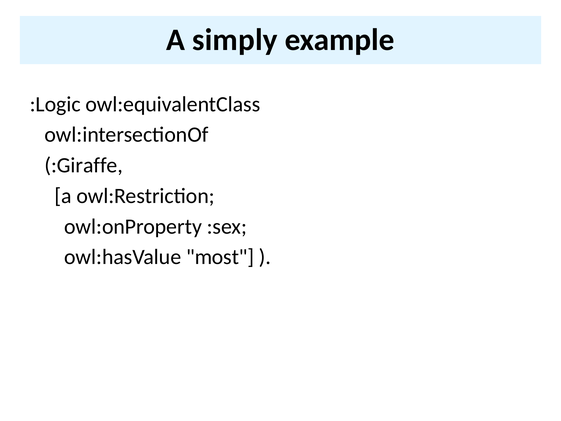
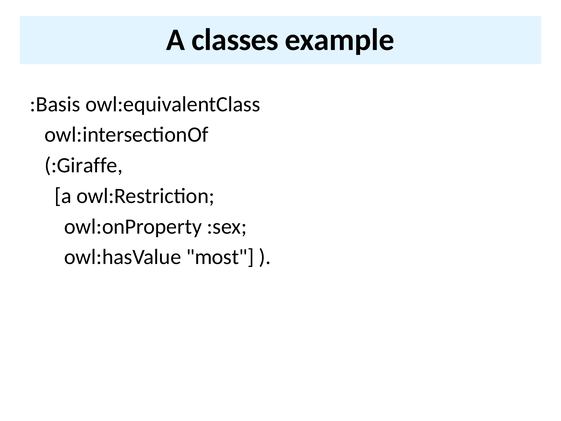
simply: simply -> classes
:Logic: :Logic -> :Basis
